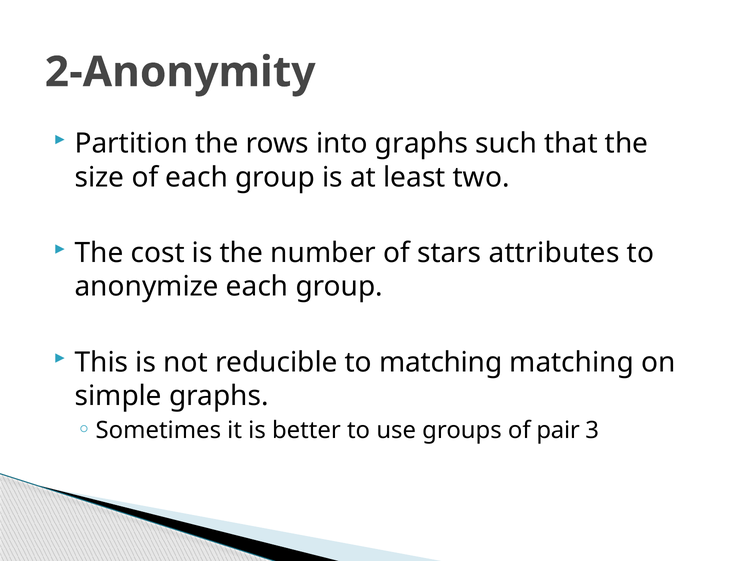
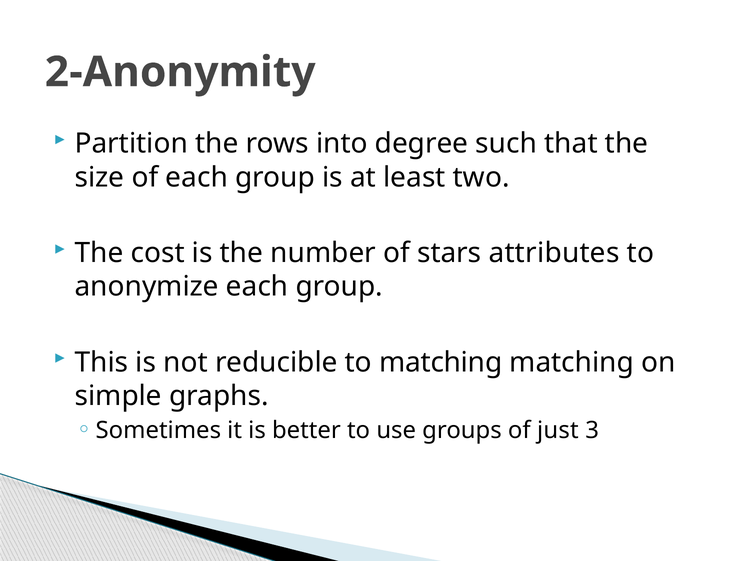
into graphs: graphs -> degree
pair: pair -> just
